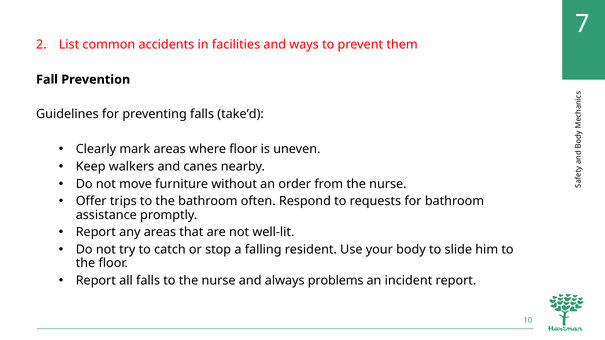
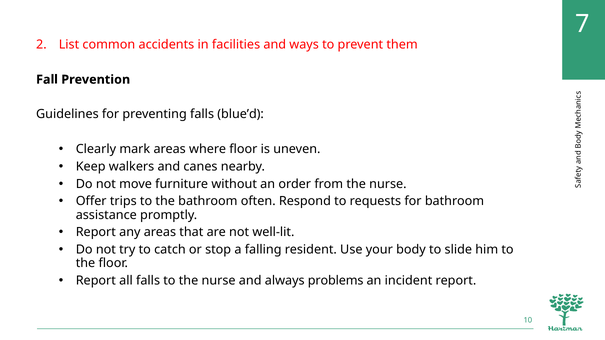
take’d: take’d -> blue’d
